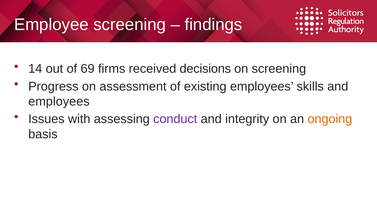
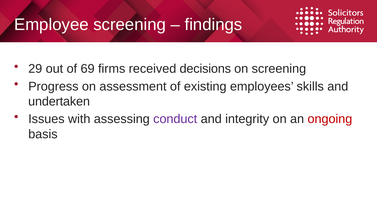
14: 14 -> 29
employees at (59, 101): employees -> undertaken
ongoing colour: orange -> red
